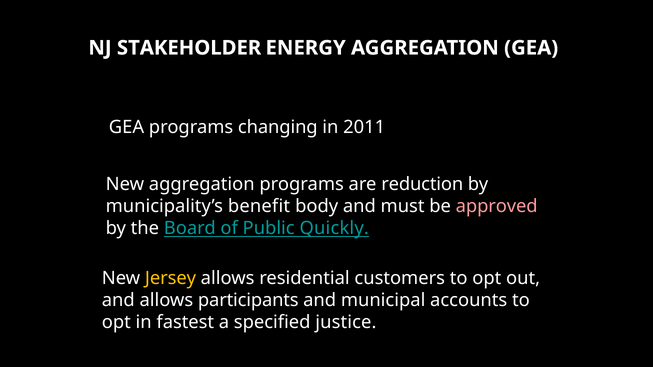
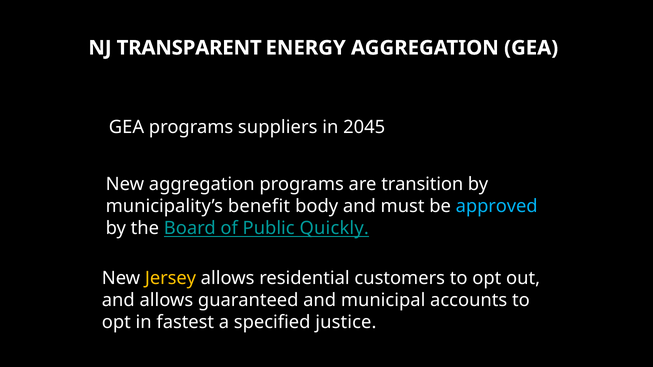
STAKEHOLDER: STAKEHOLDER -> TRANSPARENT
changing: changing -> suppliers
2011: 2011 -> 2045
reduction: reduction -> transition
approved colour: pink -> light blue
participants: participants -> guaranteed
